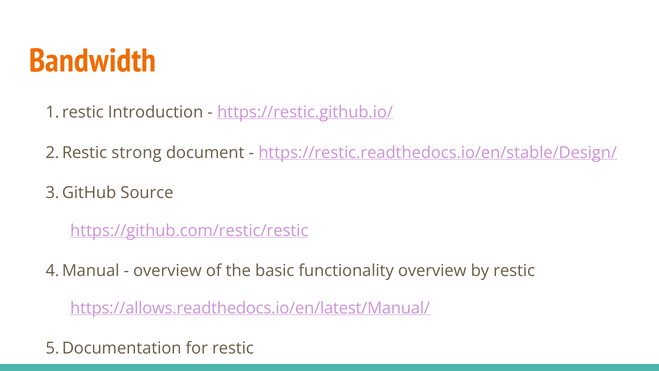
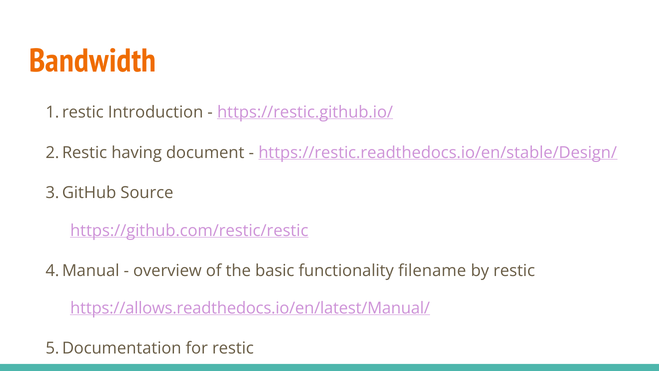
strong: strong -> having
functionality overview: overview -> filename
